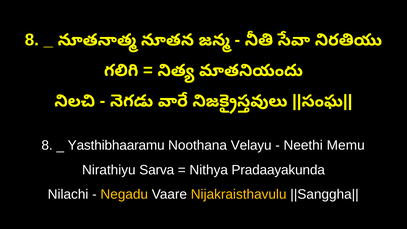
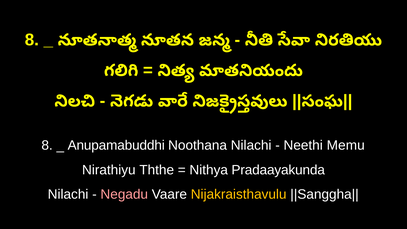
Yasthibhaaramu: Yasthibhaaramu -> Anupamabuddhi
Noothana Velayu: Velayu -> Nilachi
Sarva: Sarva -> Ththe
Negadu colour: yellow -> pink
